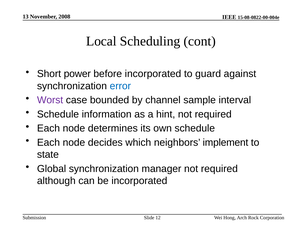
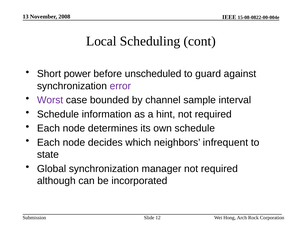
before incorporated: incorporated -> unscheduled
error colour: blue -> purple
implement: implement -> infrequent
